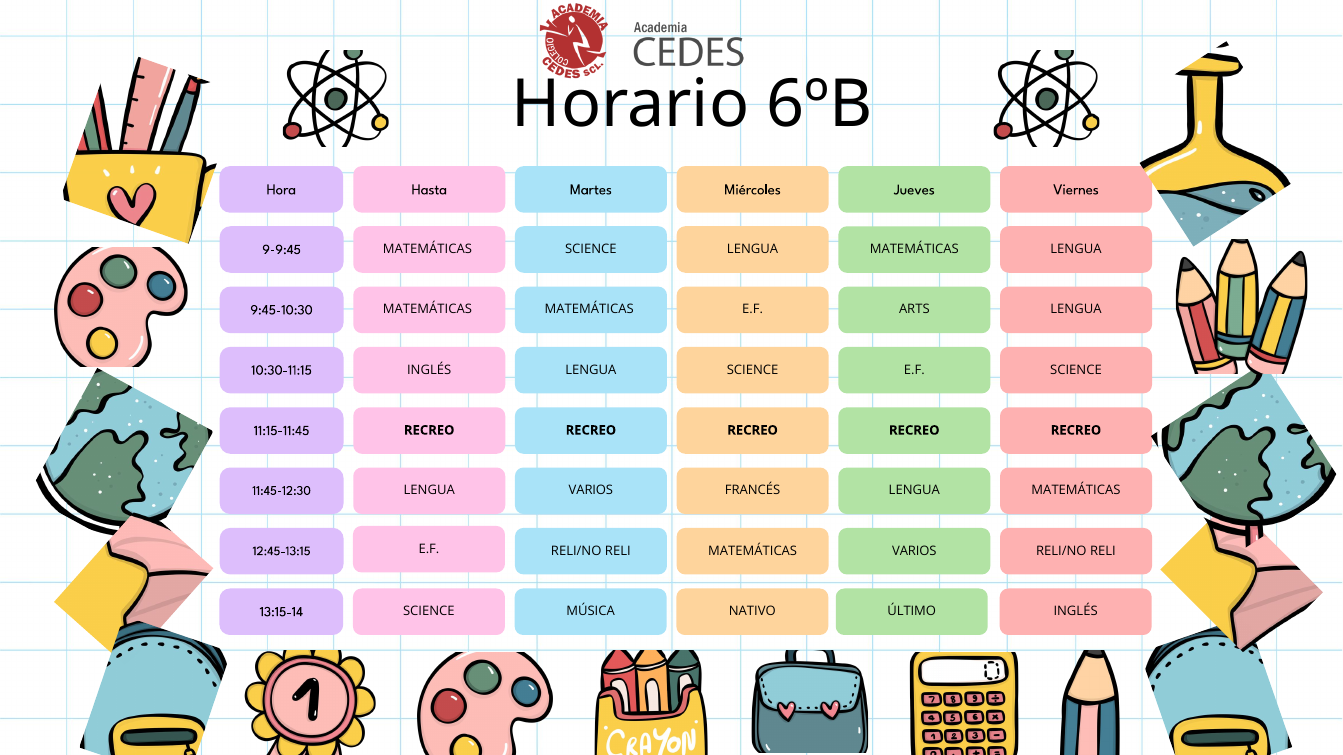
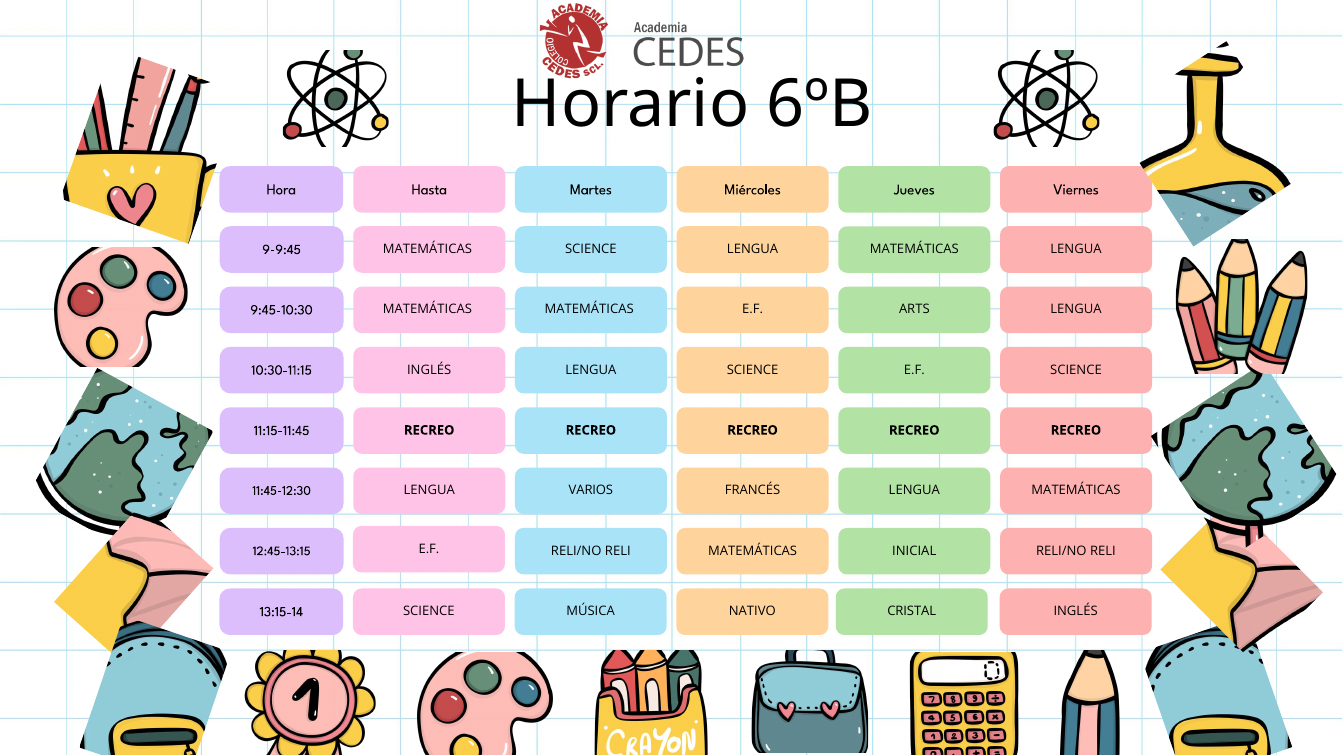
VARIOS at (914, 551): VARIOS -> INICIAL
ÚLTIMO: ÚLTIMO -> CRISTAL
